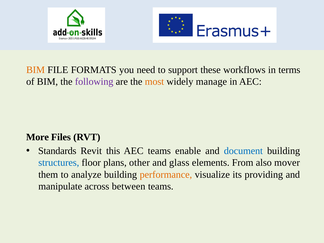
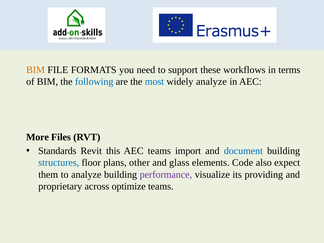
following colour: purple -> blue
most colour: orange -> blue
widely manage: manage -> analyze
enable: enable -> import
From: From -> Code
mover: mover -> expect
performance colour: orange -> purple
manipulate: manipulate -> proprietary
between: between -> optimize
